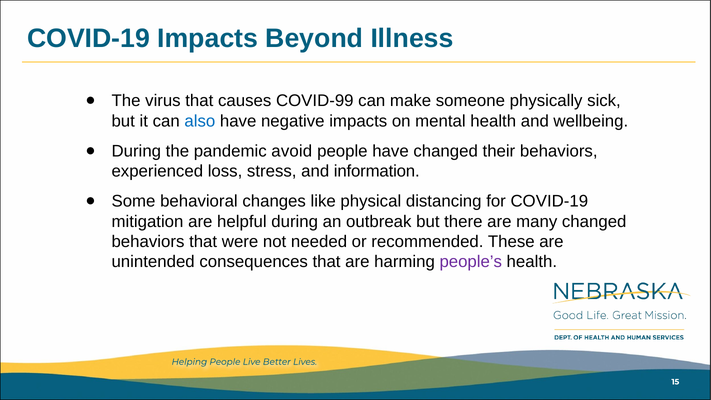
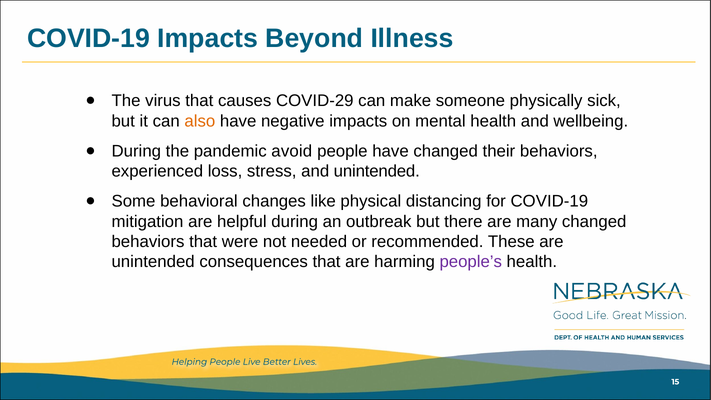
COVID-99: COVID-99 -> COVID-29
also colour: blue -> orange
and information: information -> unintended
